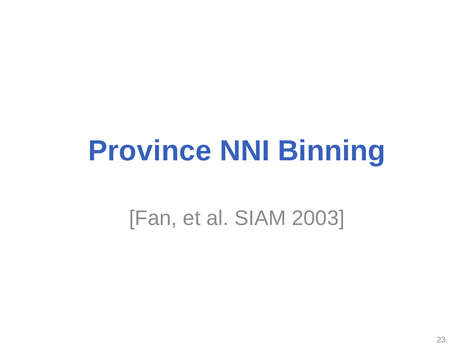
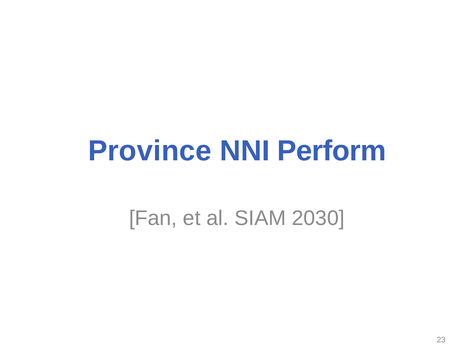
Binning: Binning -> Perform
2003: 2003 -> 2030
